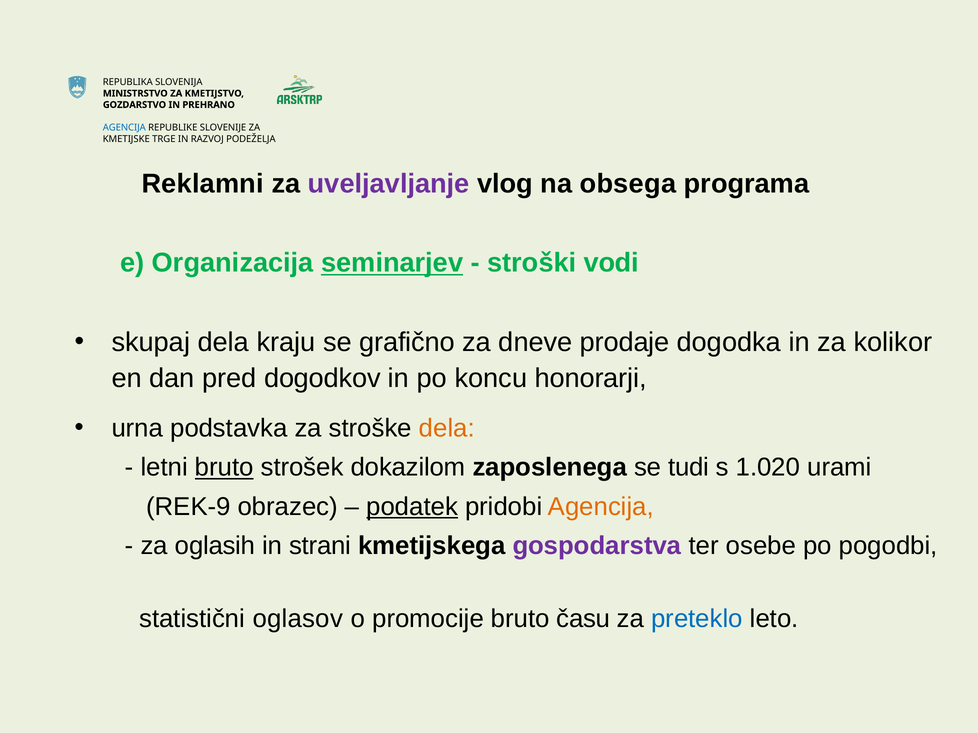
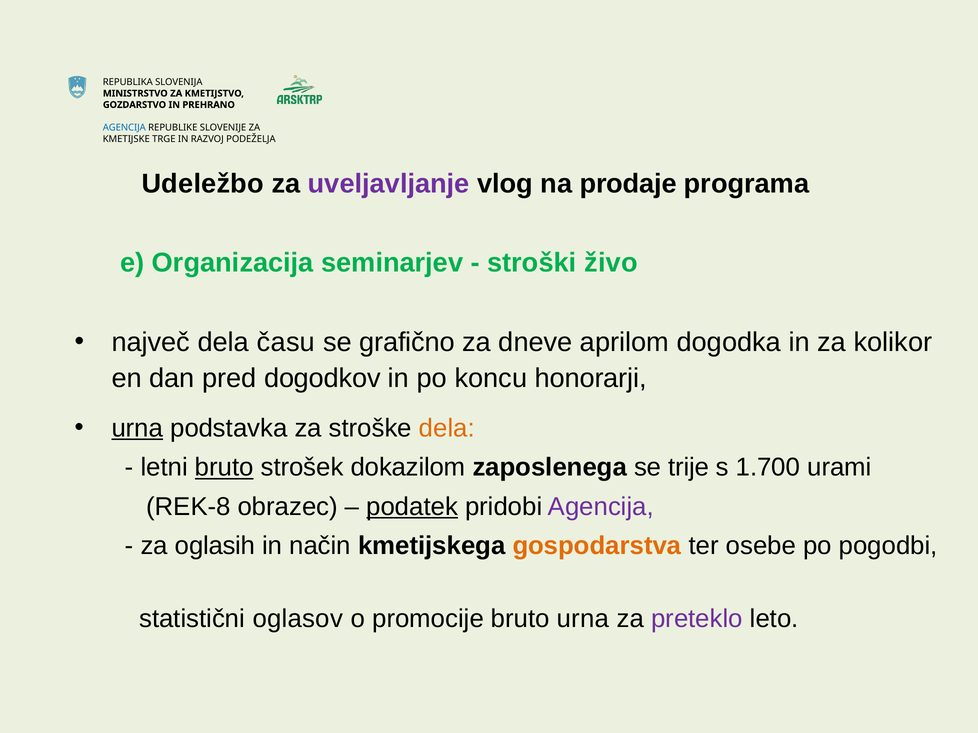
Reklamni: Reklamni -> Udeležbo
obsega: obsega -> prodaje
seminarjev underline: present -> none
vodi: vodi -> živo
skupaj: skupaj -> največ
kraju: kraju -> času
prodaje: prodaje -> aprilom
urna at (137, 429) underline: none -> present
tudi: tudi -> trije
1.020: 1.020 -> 1.700
REK-9: REK-9 -> REK-8
Agencija at (601, 507) colour: orange -> purple
strani: strani -> način
gospodarstva colour: purple -> orange
bruto času: času -> urna
preteklo colour: blue -> purple
